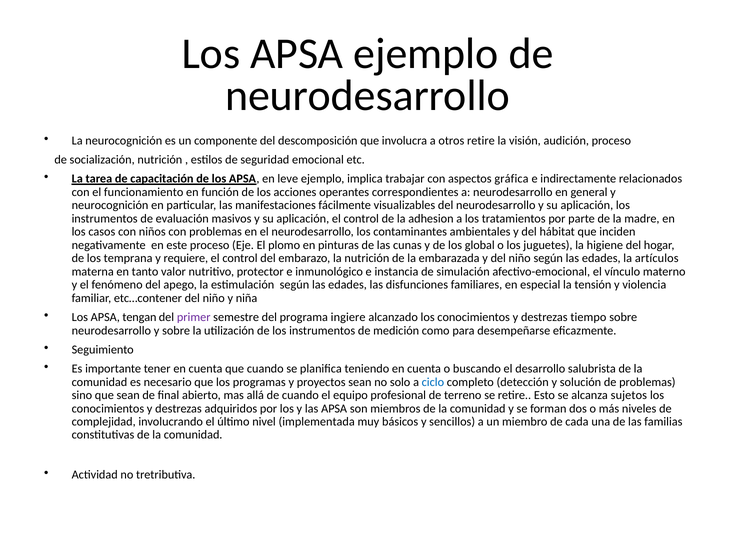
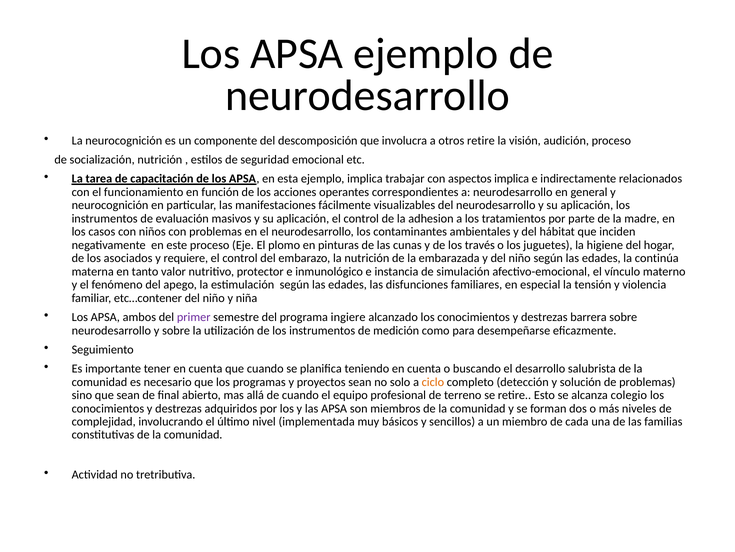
leve: leve -> esta
aspectos gráfica: gráfica -> implica
global: global -> través
temprana: temprana -> asociados
artículos: artículos -> continúa
tengan: tengan -> ambos
tiempo: tiempo -> barrera
ciclo colour: blue -> orange
sujetos: sujetos -> colegio
